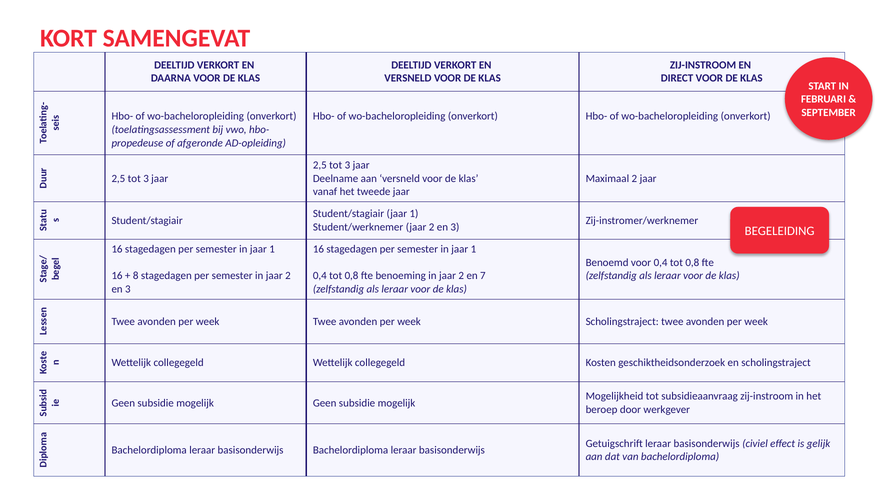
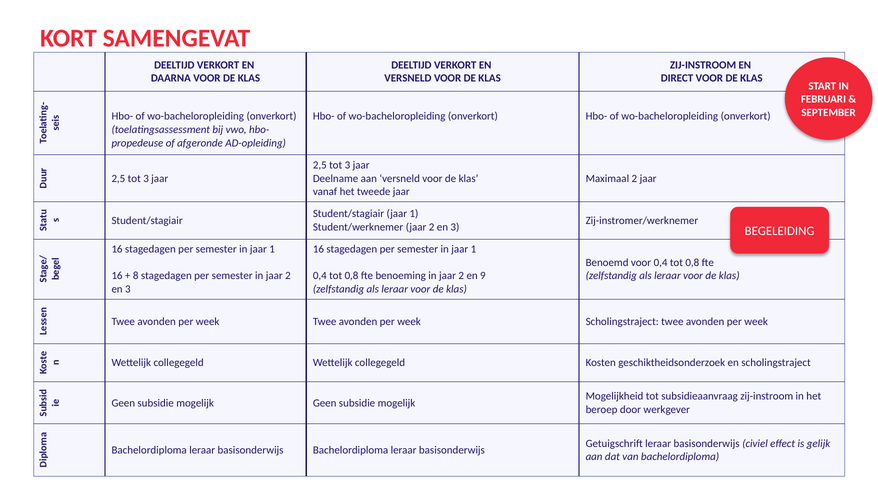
7: 7 -> 9
